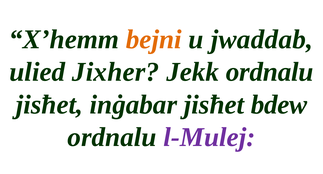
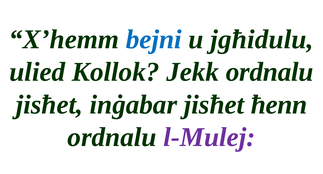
bejni colour: orange -> blue
jwaddab: jwaddab -> jgħidulu
Jixher: Jixher -> Kollok
bdew: bdew -> ħenn
